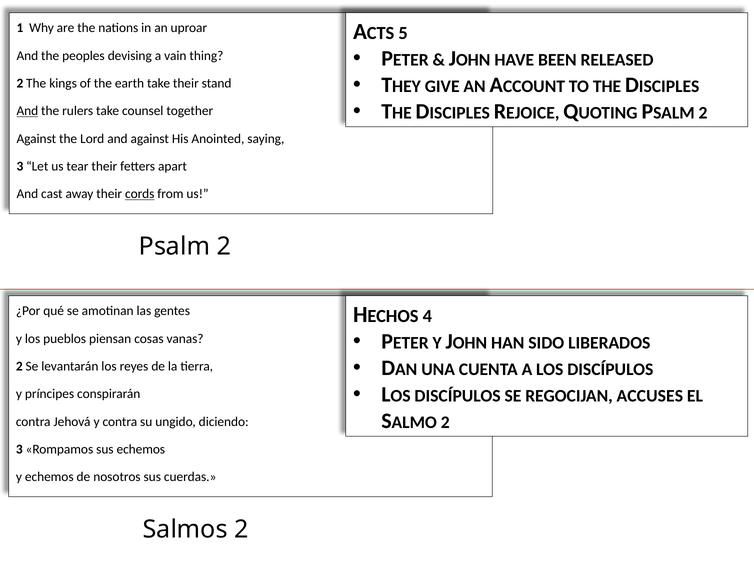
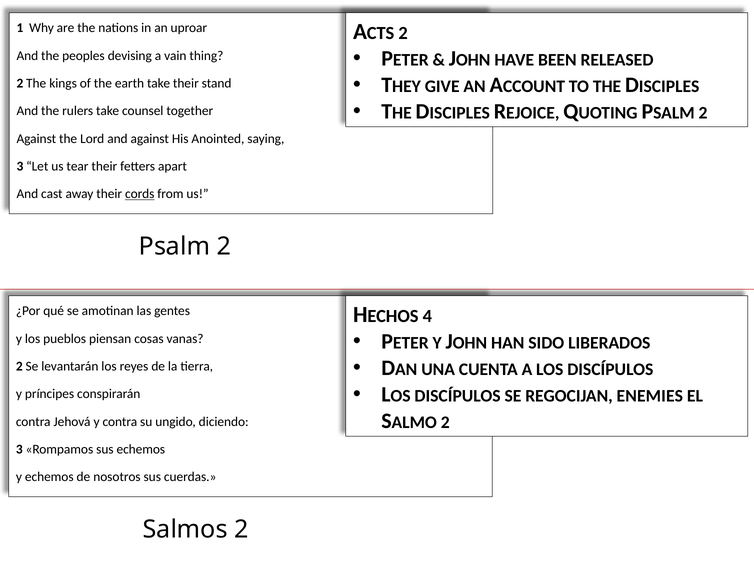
5 at (403, 33): 5 -> 2
And at (27, 111) underline: present -> none
ACCUSES: ACCUSES -> ENEMIES
